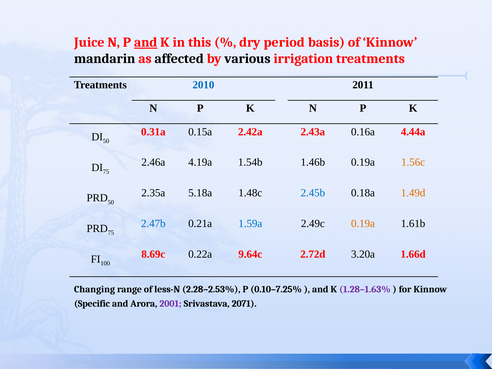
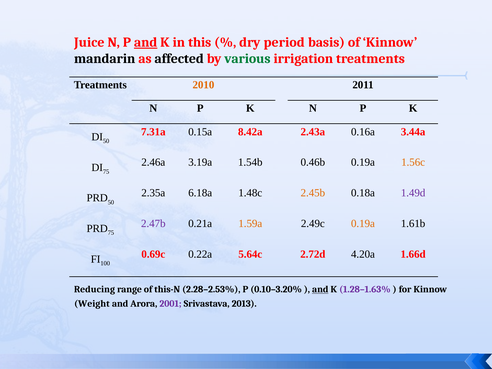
various colour: black -> green
2010 colour: blue -> orange
0.31a: 0.31a -> 7.31a
2.42a: 2.42a -> 8.42a
4.44a: 4.44a -> 3.44a
4.19a: 4.19a -> 3.19a
1.46b: 1.46b -> 0.46b
5.18a: 5.18a -> 6.18a
2.45b colour: blue -> orange
1.49d colour: orange -> purple
2.47b colour: blue -> purple
1.59a colour: blue -> orange
8.69c: 8.69c -> 0.69c
9.64c: 9.64c -> 5.64c
3.20a: 3.20a -> 4.20a
Changing: Changing -> Reducing
less-N: less-N -> this-N
0.10–7.25%: 0.10–7.25% -> 0.10–3.20%
and at (320, 289) underline: none -> present
Specific: Specific -> Weight
2071: 2071 -> 2013
